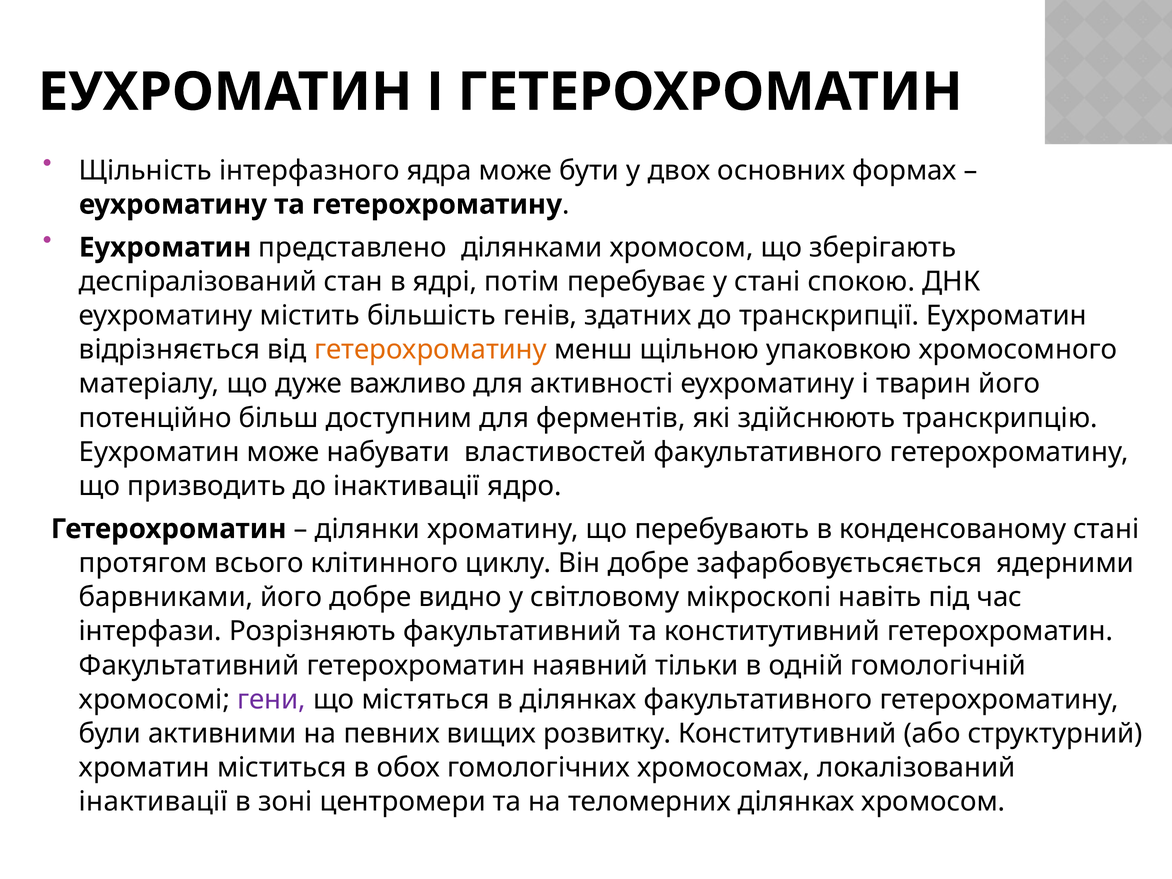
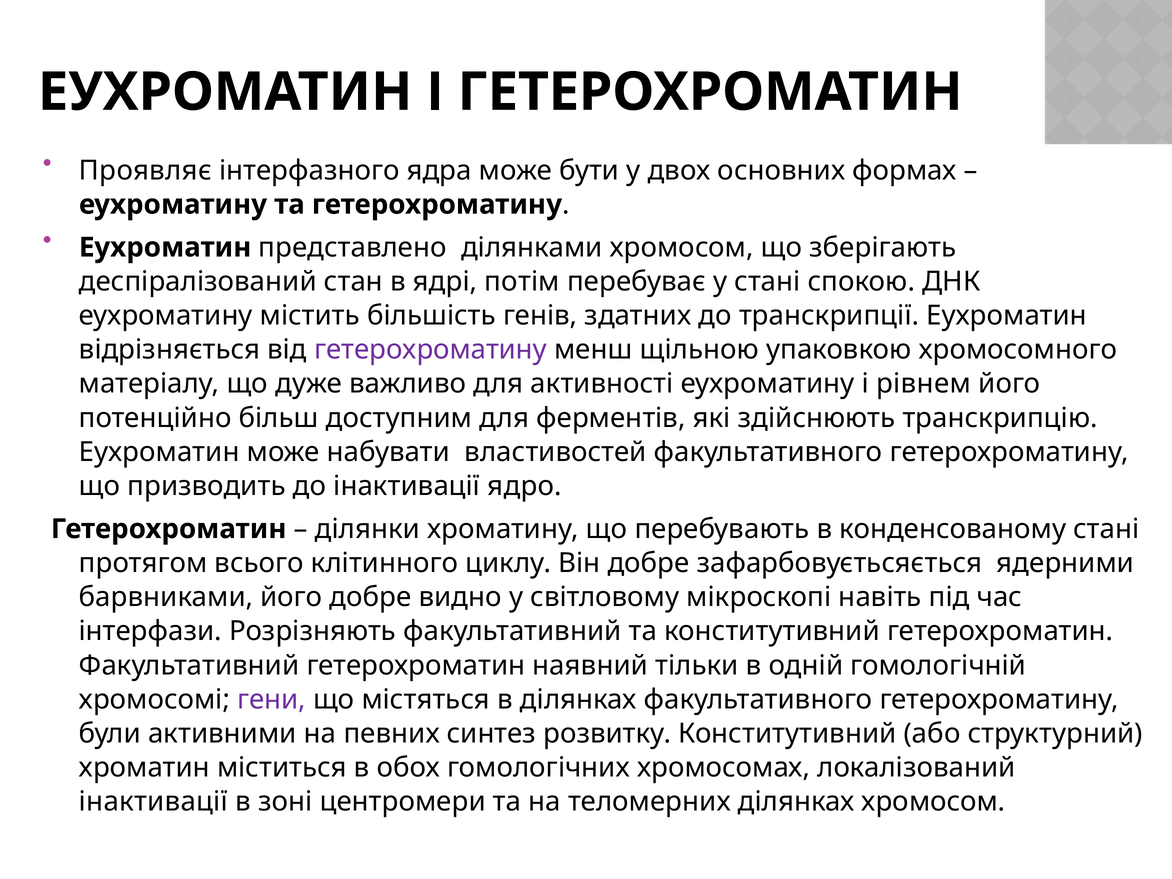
Щільність: Щільність -> Проявляє
гетерохроматину at (431, 350) colour: orange -> purple
тварин: тварин -> рівнем
вищих: вищих -> синтез
